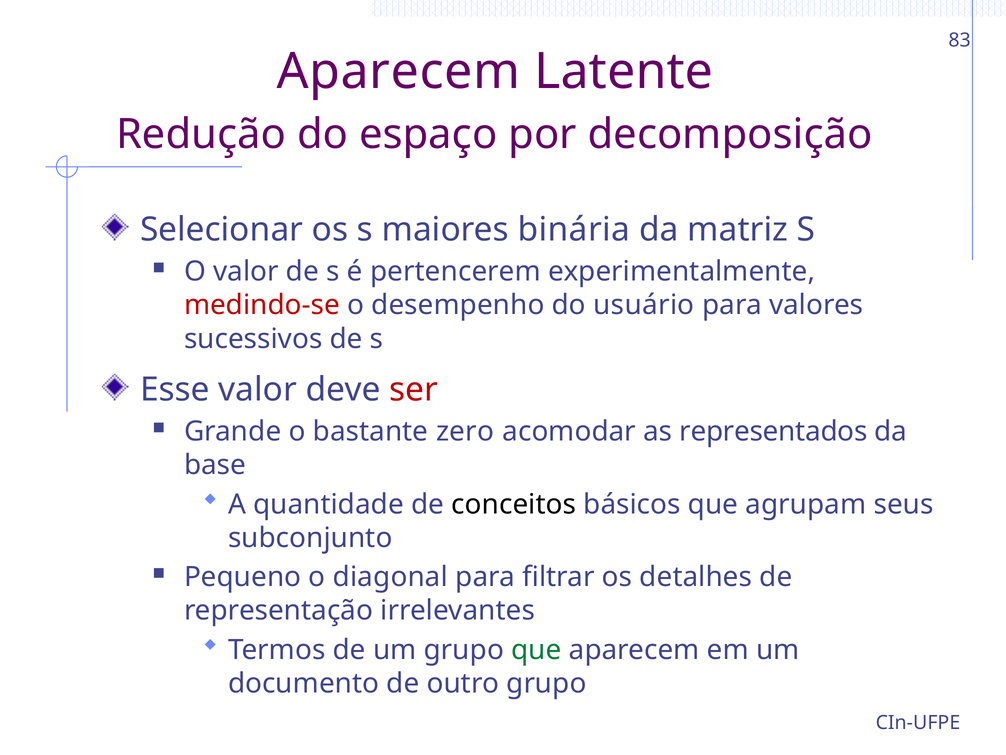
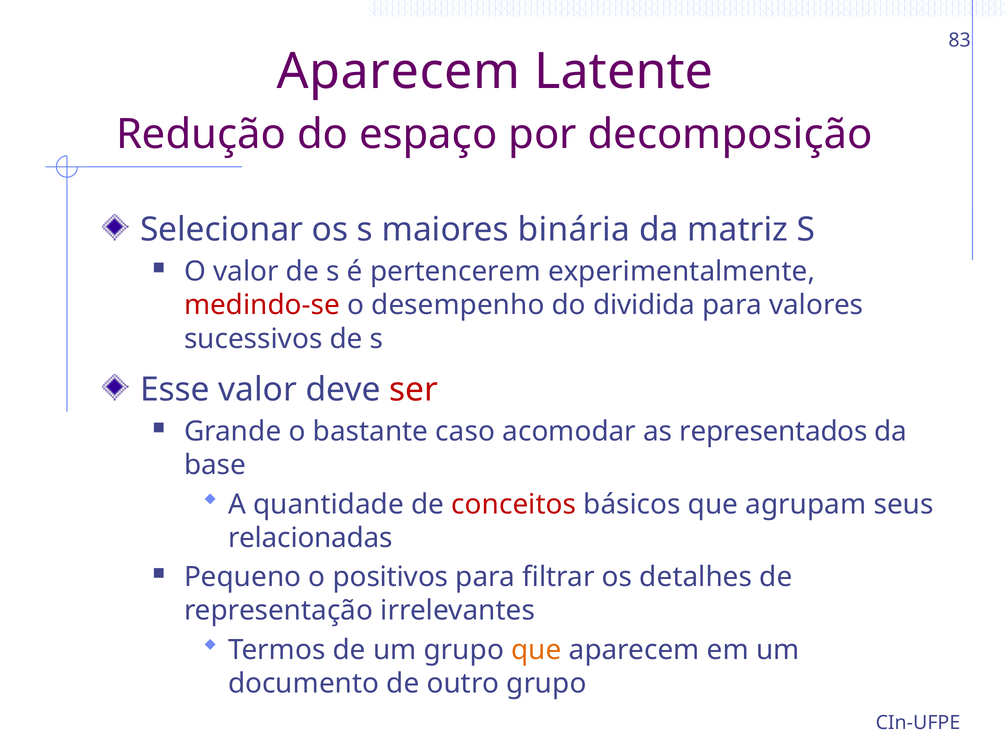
usuário: usuário -> dividida
zero: zero -> caso
conceitos colour: black -> red
subconjunto: subconjunto -> relacionadas
diagonal: diagonal -> positivos
que at (536, 649) colour: green -> orange
